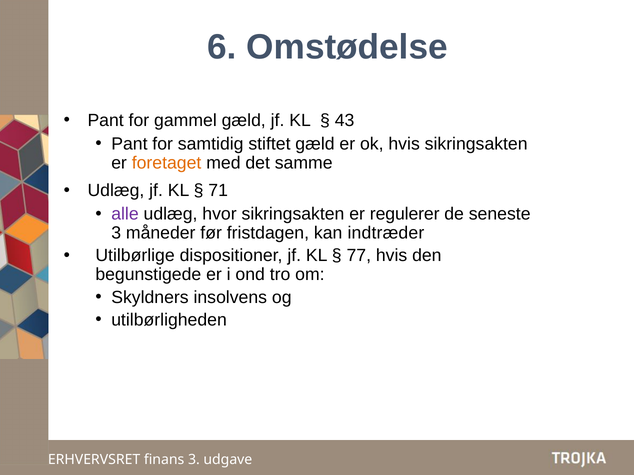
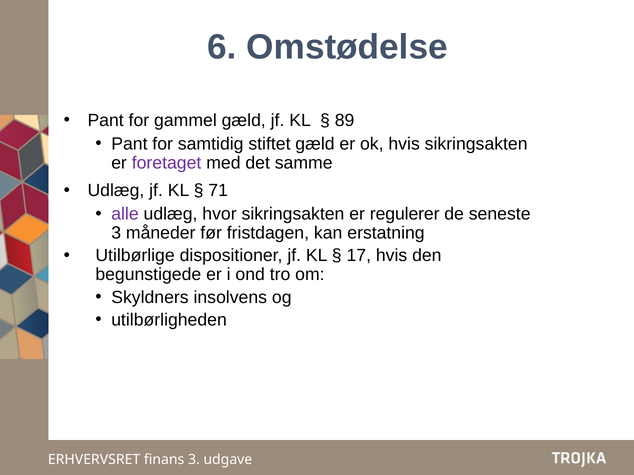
43: 43 -> 89
foretaget colour: orange -> purple
indtræder: indtræder -> erstatning
77: 77 -> 17
